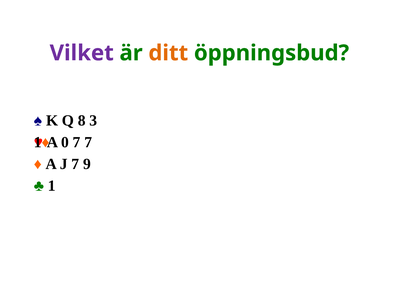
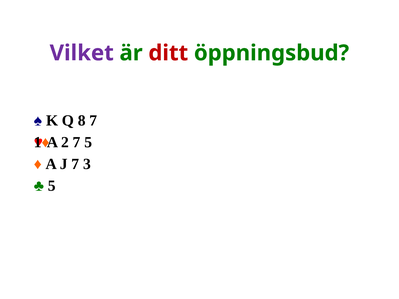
ditt colour: orange -> red
8 3: 3 -> 7
0: 0 -> 2
7 7: 7 -> 5
9: 9 -> 3
1 at (52, 186): 1 -> 5
